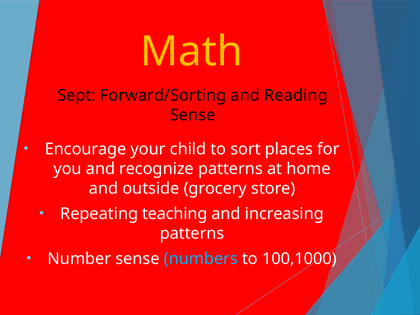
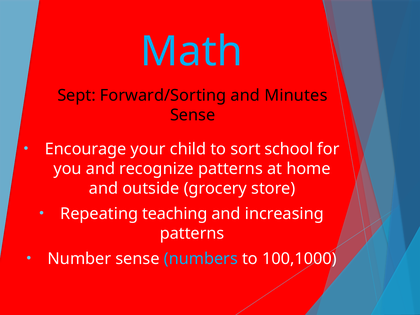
Math colour: yellow -> light blue
Reading: Reading -> Minutes
places: places -> school
